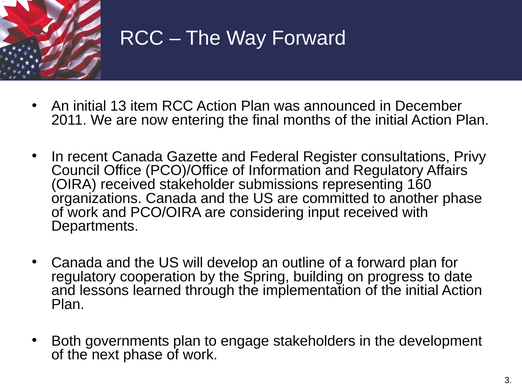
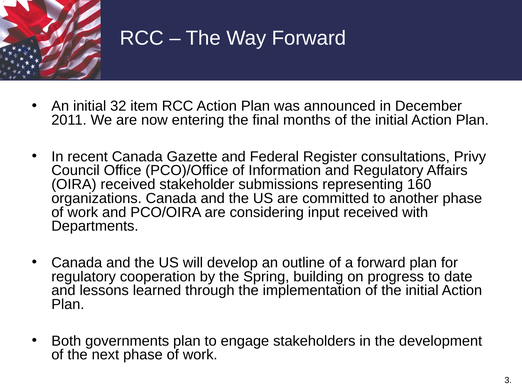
13: 13 -> 32
